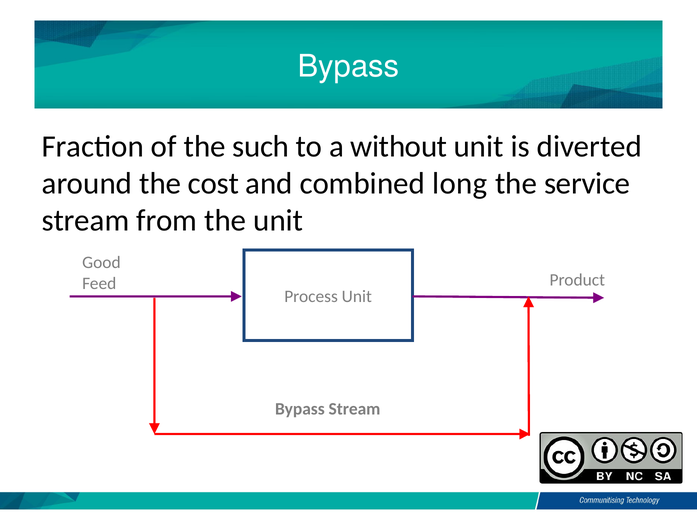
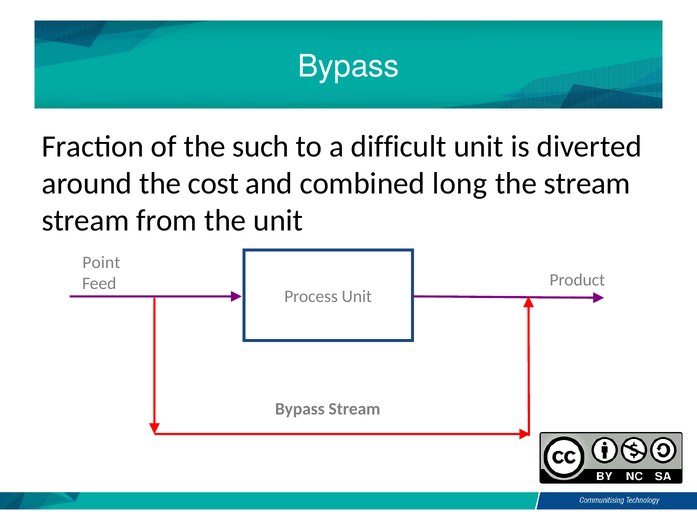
without: without -> difficult
the service: service -> stream
Good: Good -> Point
